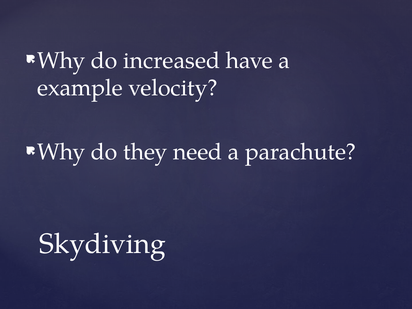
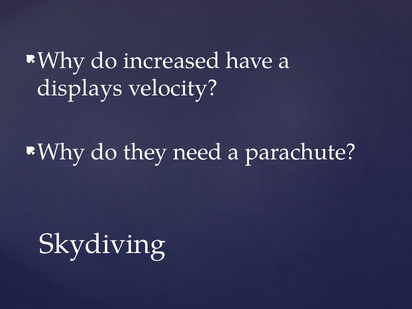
example: example -> displays
